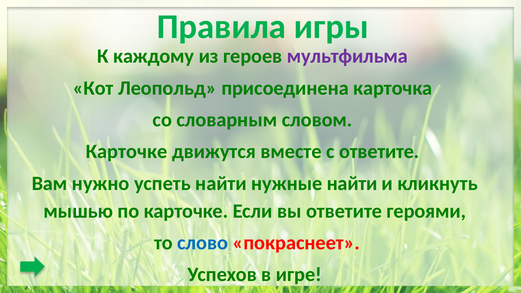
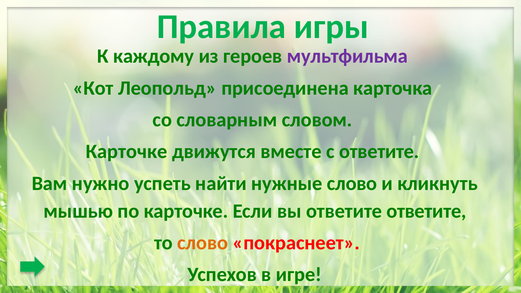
нужные найти: найти -> слово
ответите героями: героями -> ответите
слово at (203, 243) colour: blue -> orange
